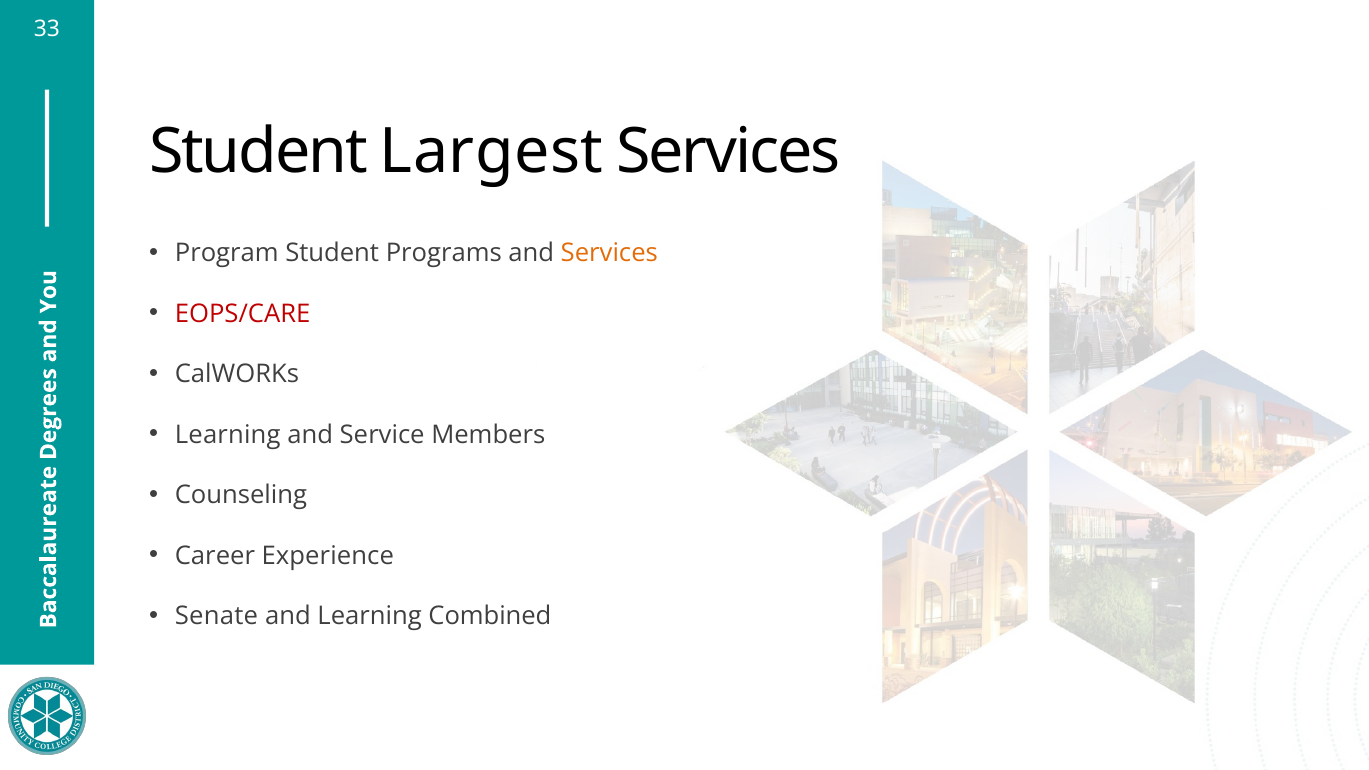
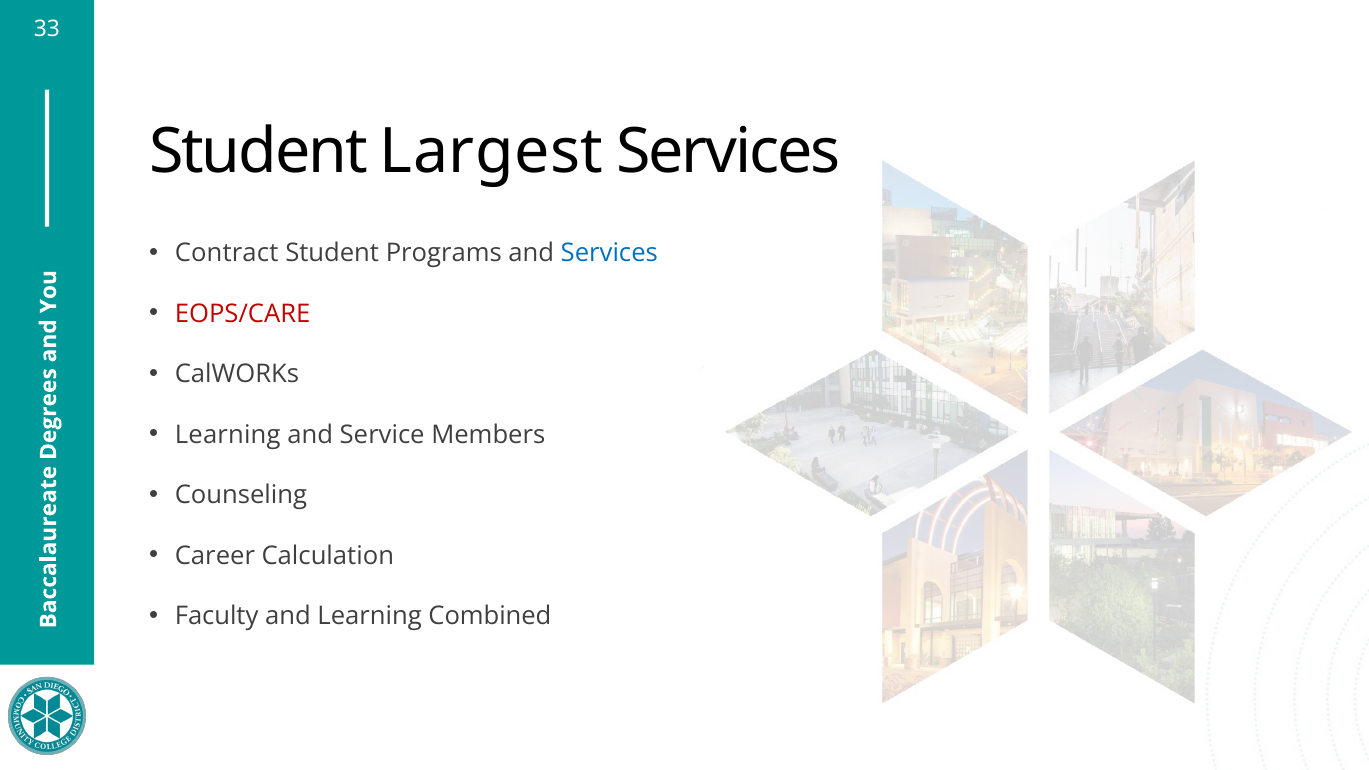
Program: Program -> Contract
Services at (609, 253) colour: orange -> blue
Experience: Experience -> Calculation
Senate: Senate -> Faculty
